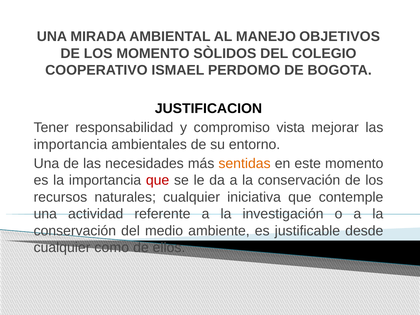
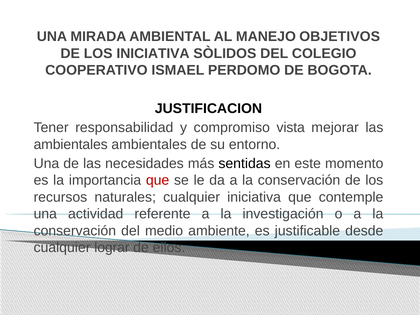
LOS MOMENTO: MOMENTO -> INICIATIVA
importancia at (70, 144): importancia -> ambientales
sentidas colour: orange -> black
como: como -> lograr
